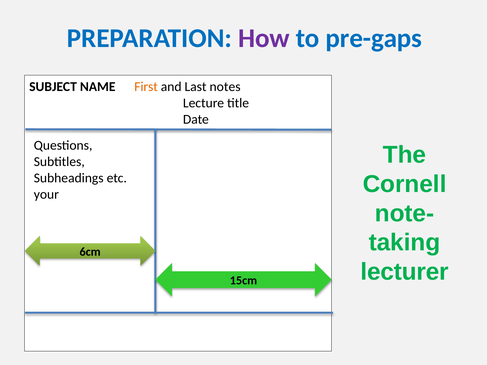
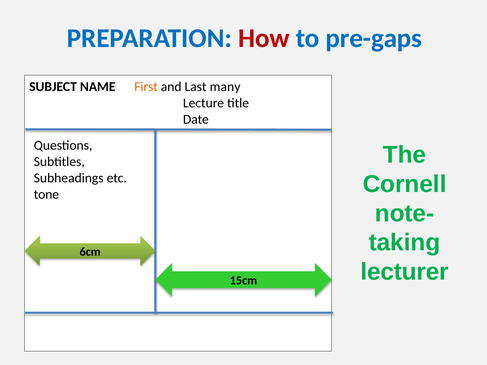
How colour: purple -> red
notes: notes -> many
your: your -> tone
